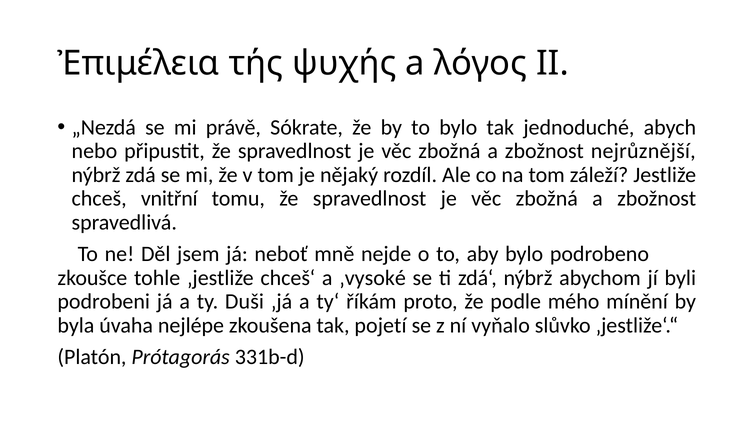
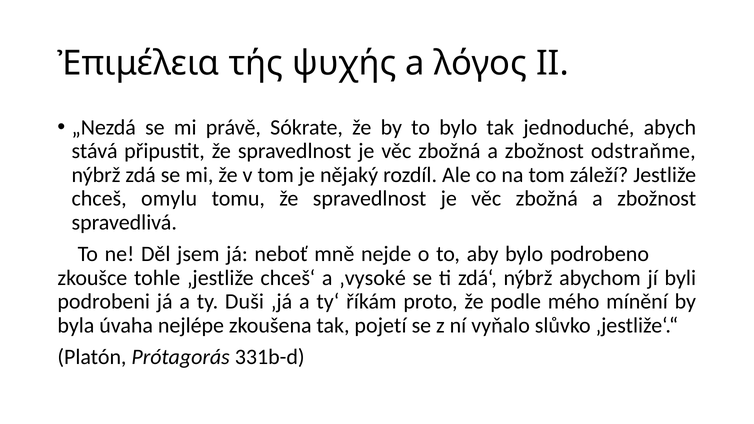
nebo: nebo -> stává
nejrůznější: nejrůznější -> odstraňme
vnitřní: vnitřní -> omylu
